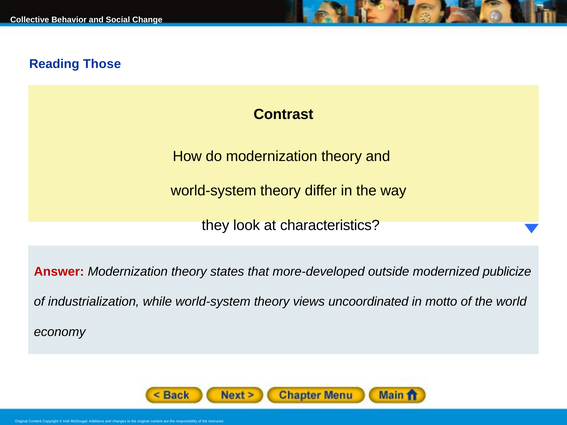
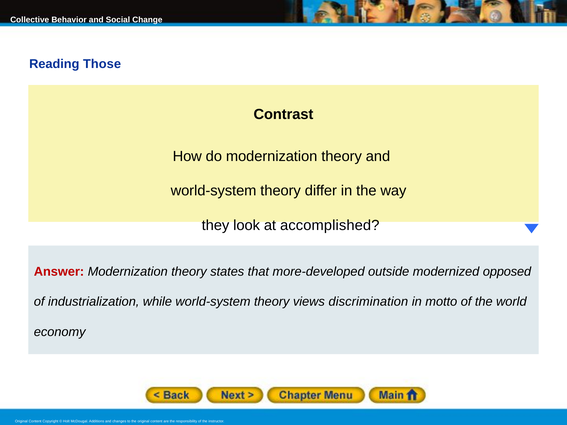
characteristics: characteristics -> accomplished
publicize: publicize -> opposed
uncoordinated: uncoordinated -> discrimination
